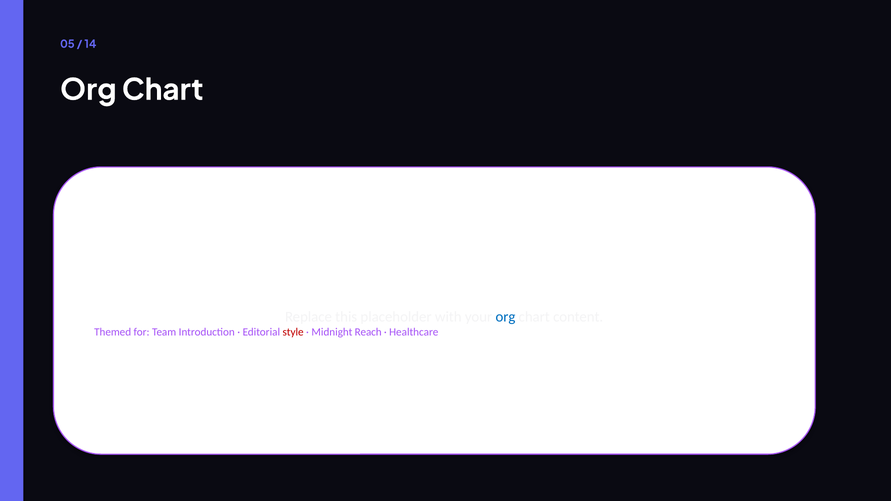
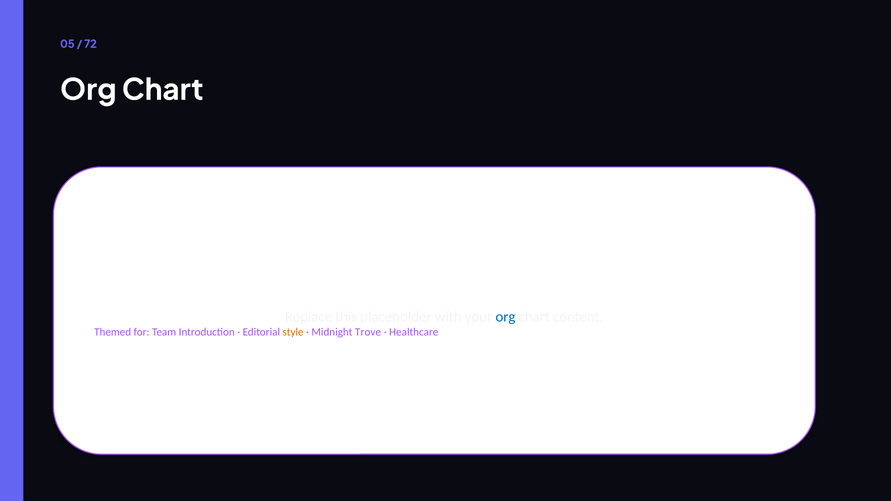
14: 14 -> 72
style colour: red -> orange
Reach: Reach -> Trove
